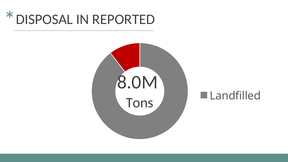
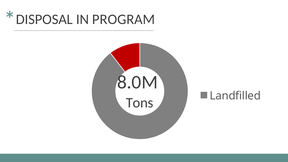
REPORTED: REPORTED -> PROGRAM
